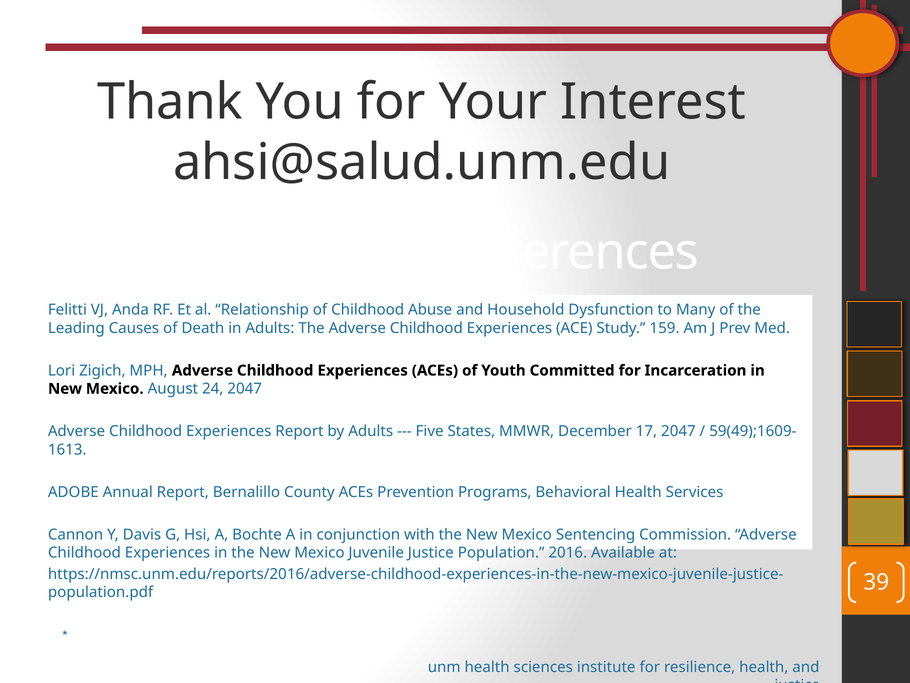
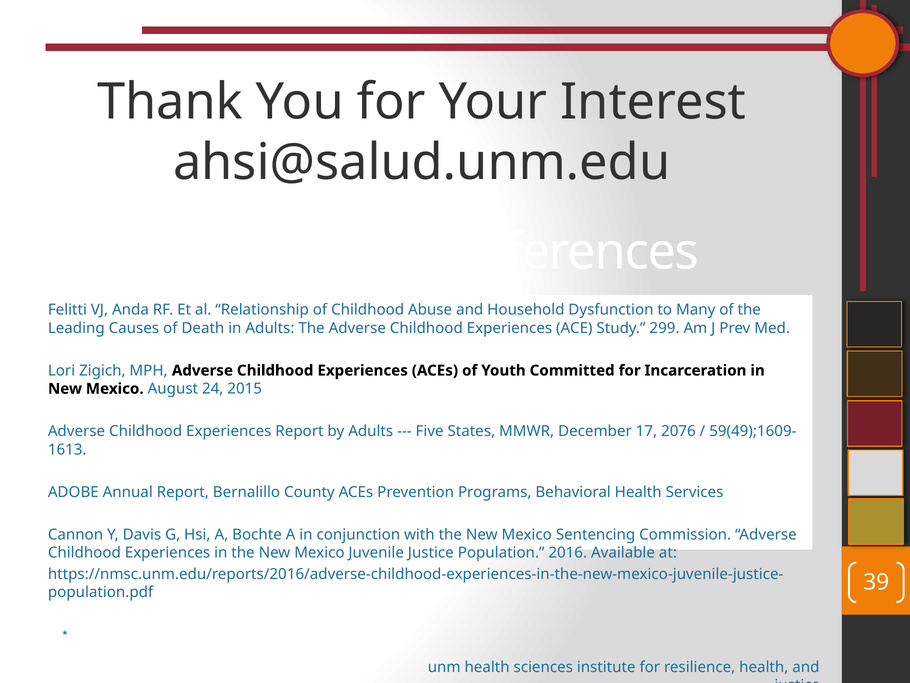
159: 159 -> 299
24 2047: 2047 -> 2015
17 2047: 2047 -> 2076
